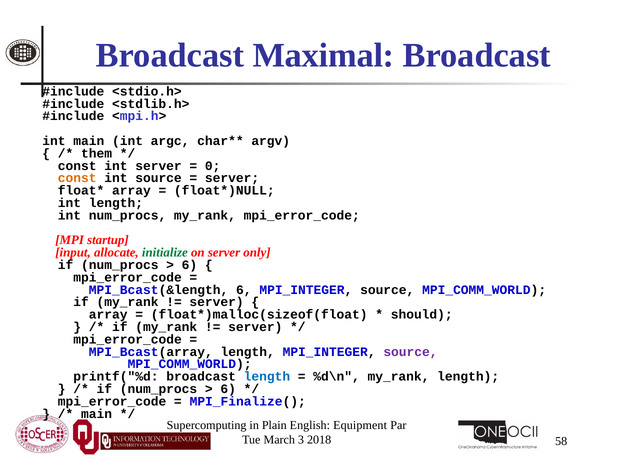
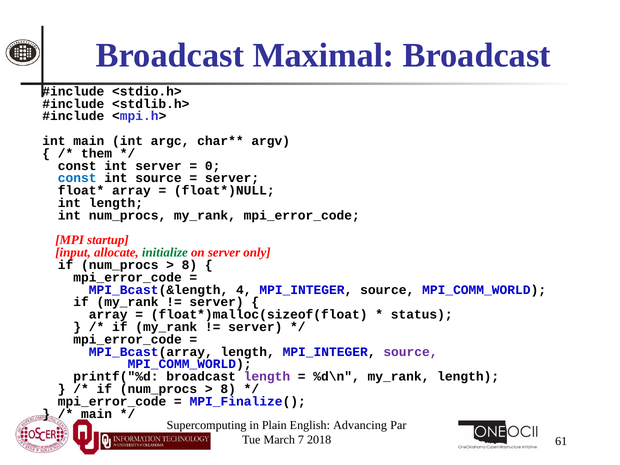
const at (77, 178) colour: orange -> blue
6 at (189, 265): 6 -> 8
MPI_Bcast(&length 6: 6 -> 4
should: should -> status
length at (267, 377) colour: blue -> purple
6 at (228, 389): 6 -> 8
Equipment: Equipment -> Advancing
3: 3 -> 7
58: 58 -> 61
